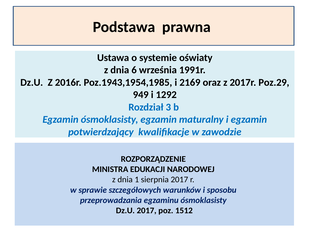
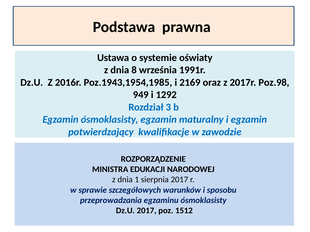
6: 6 -> 8
Poz.29: Poz.29 -> Poz.98
